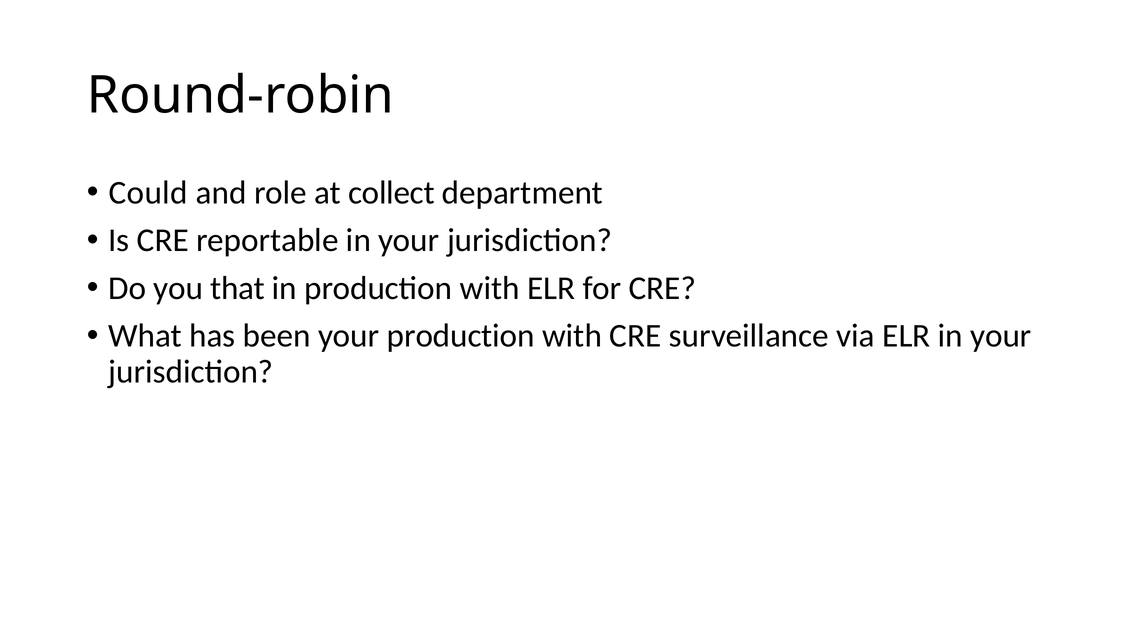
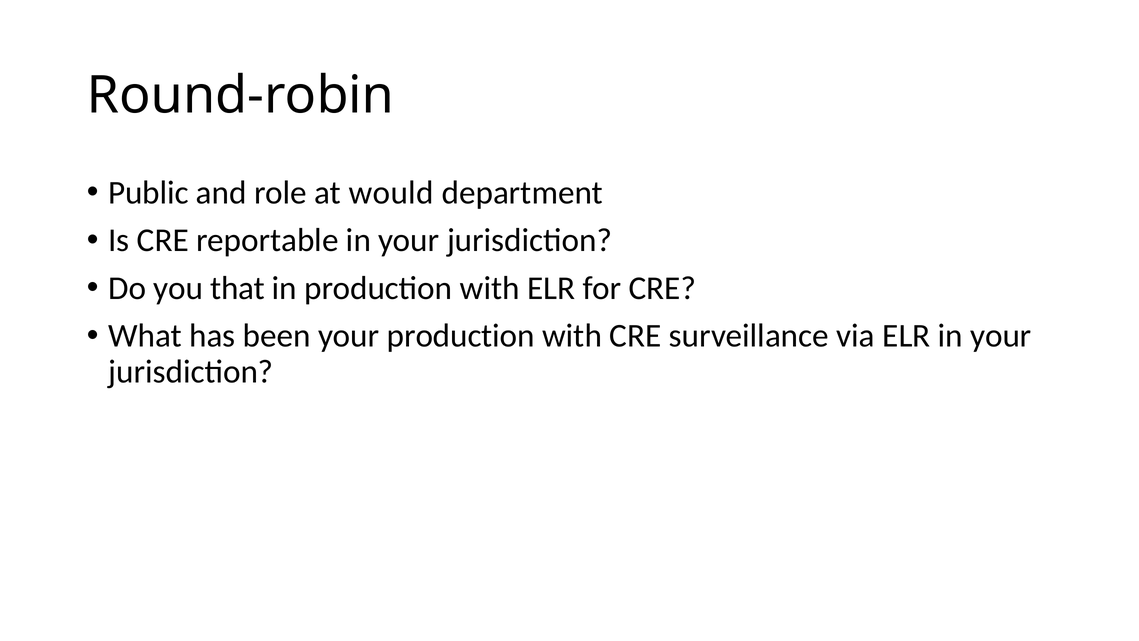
Could: Could -> Public
collect: collect -> would
